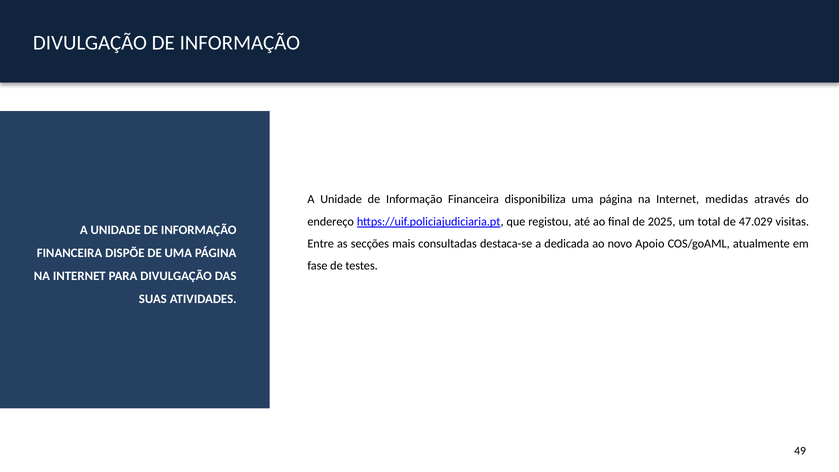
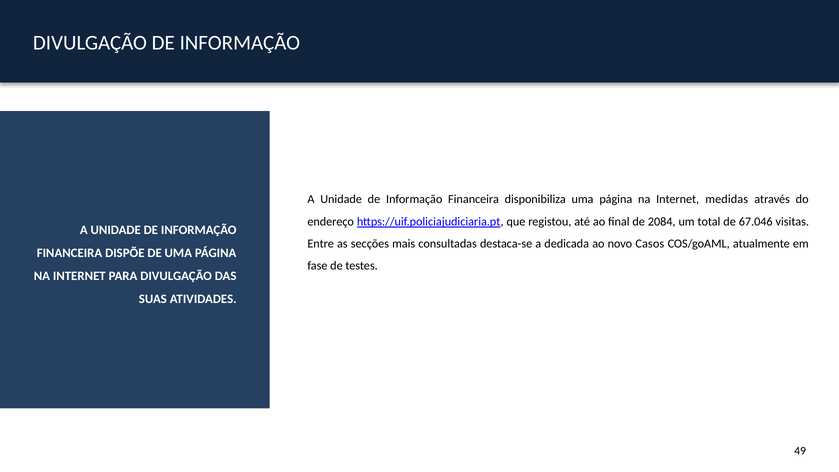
2025: 2025 -> 2084
47.029: 47.029 -> 67.046
Apoio: Apoio -> Casos
